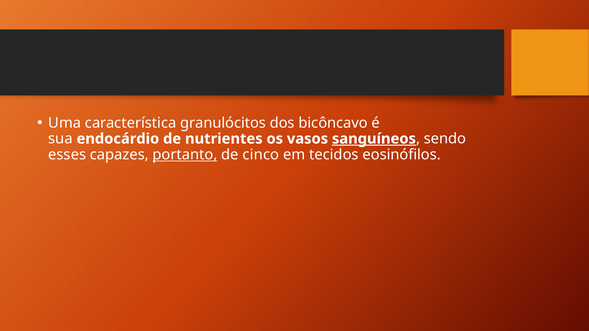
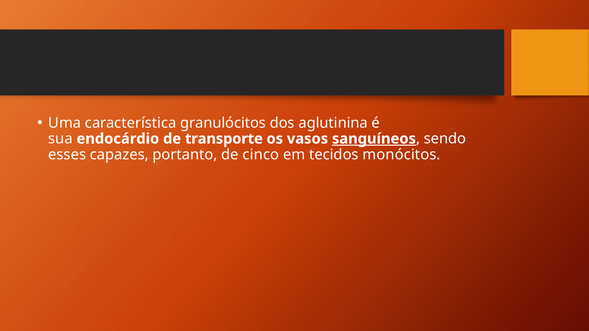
bicôncavo: bicôncavo -> aglutinina
nutrientes: nutrientes -> transporte
portanto underline: present -> none
eosinófilos: eosinófilos -> monócitos
